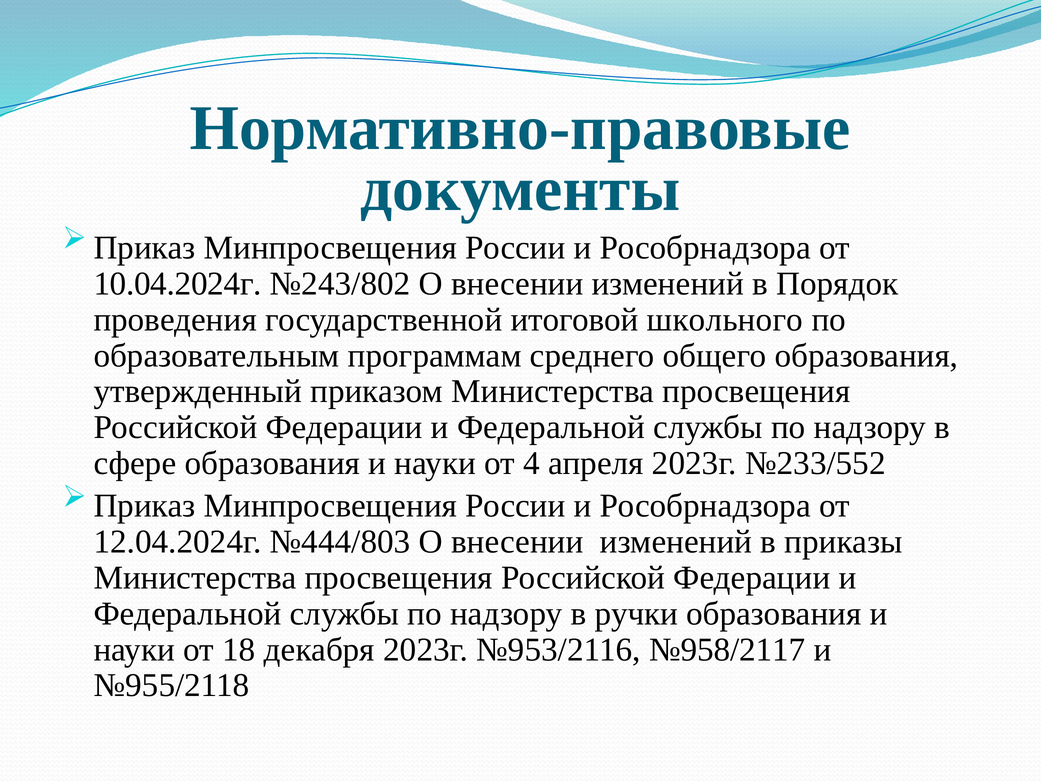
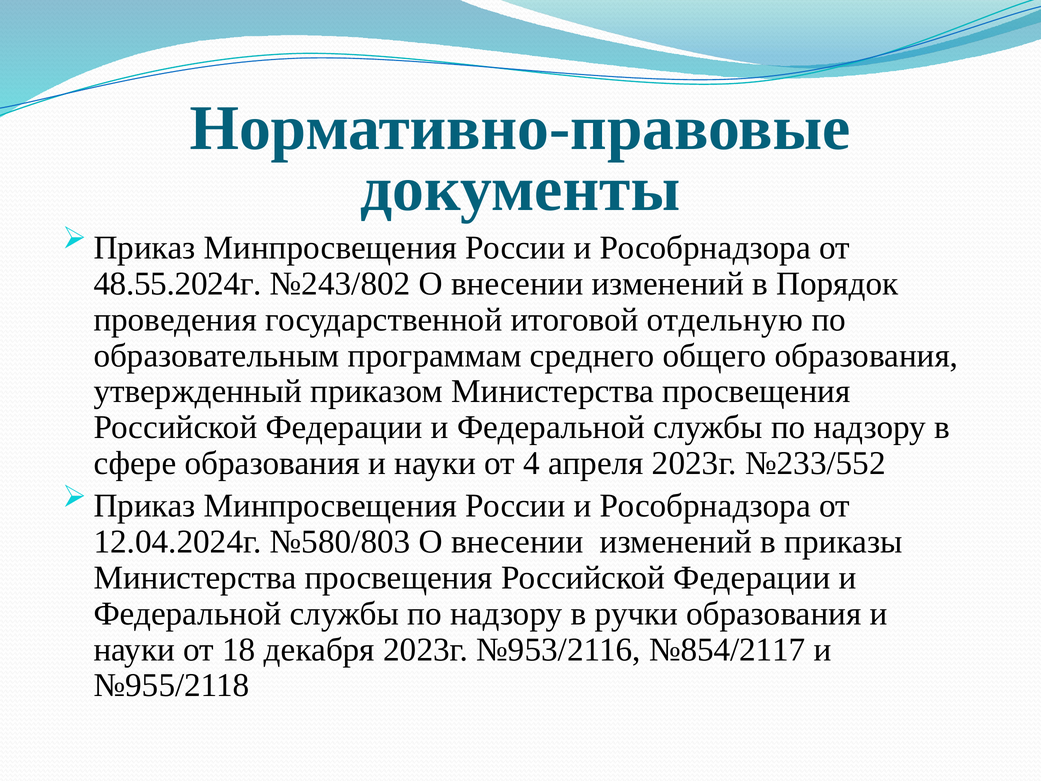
10.04.2024г: 10.04.2024г -> 48.55.2024г
школьного: школьного -> отдельную
№444/803: №444/803 -> №580/803
№958/2117: №958/2117 -> №854/2117
